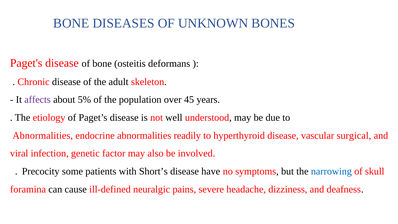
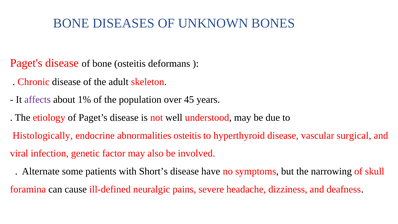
5%: 5% -> 1%
Abnormalities at (43, 135): Abnormalities -> Histologically
abnormalities readily: readily -> osteitis
Precocity: Precocity -> Alternate
narrowing colour: blue -> black
